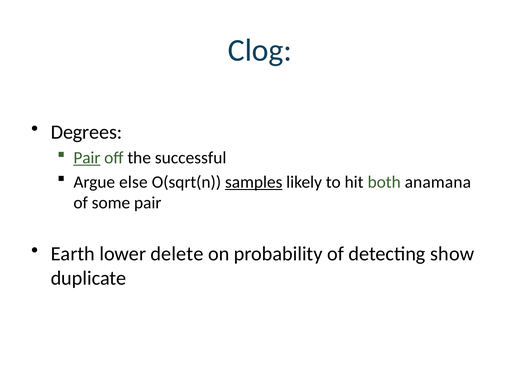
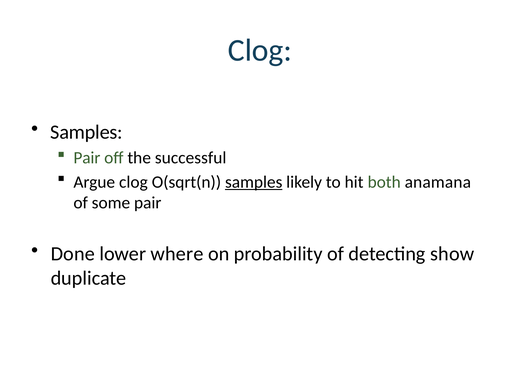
Degrees at (86, 132): Degrees -> Samples
Pair at (87, 158) underline: present -> none
Argue else: else -> clog
Earth: Earth -> Done
delete: delete -> where
